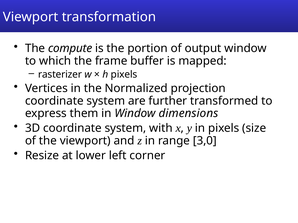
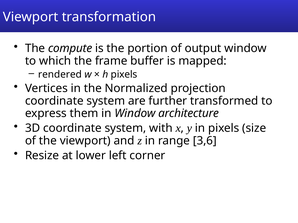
rasterizer: rasterizer -> rendered
dimensions: dimensions -> architecture
3,0: 3,0 -> 3,6
